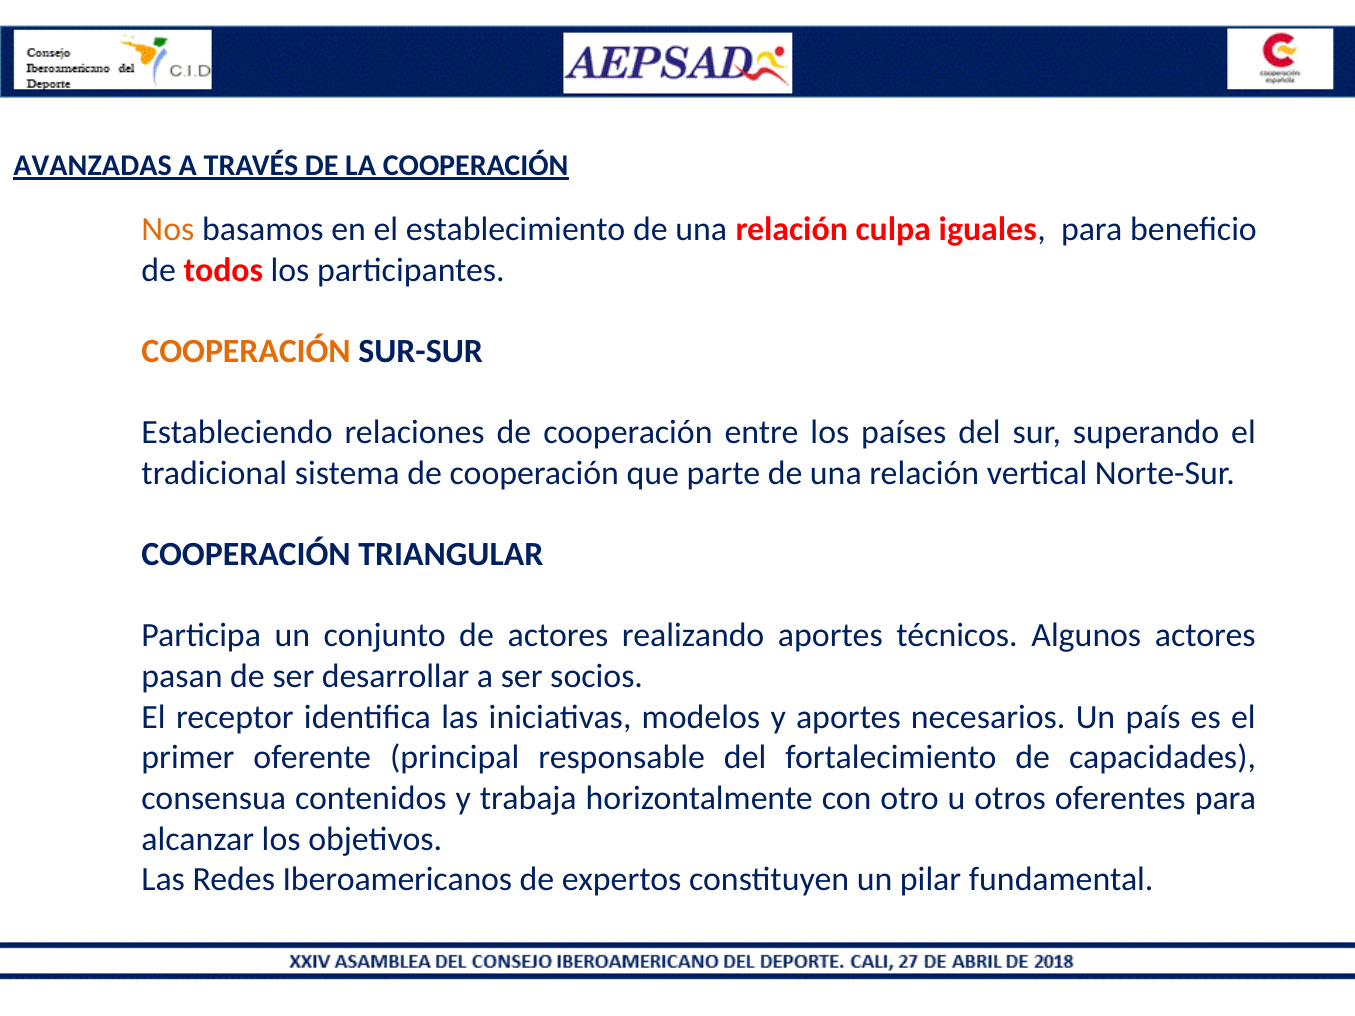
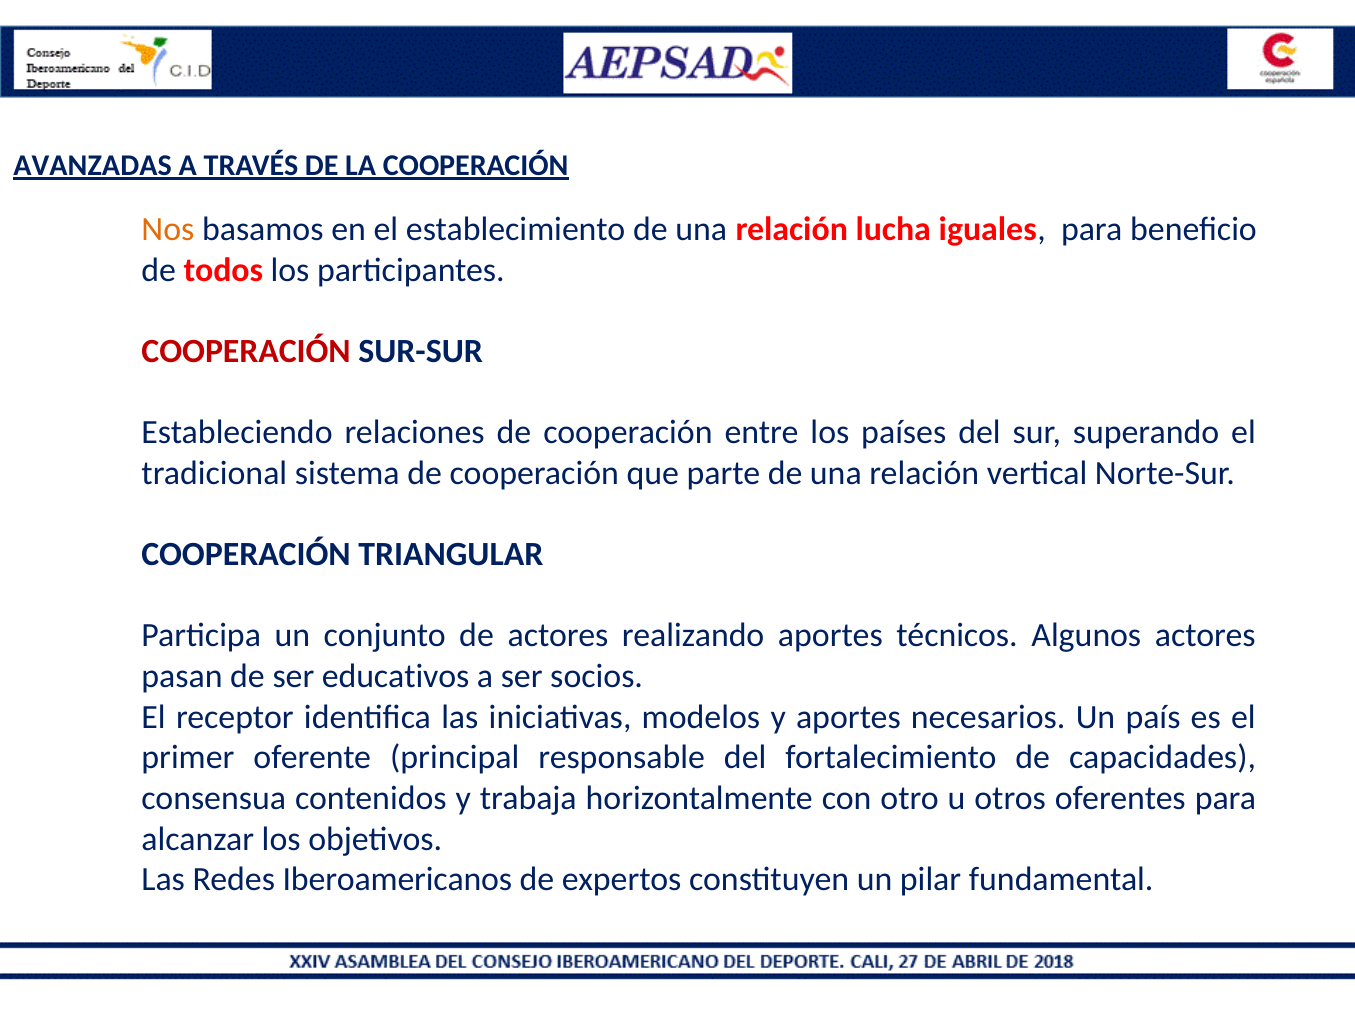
culpa: culpa -> lucha
COOPERACIÓN at (246, 351) colour: orange -> red
desarrollar: desarrollar -> educativos
